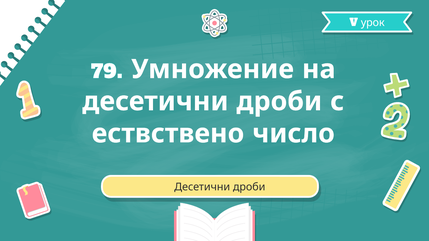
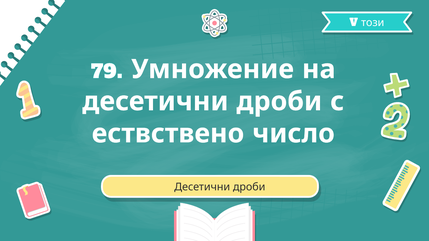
урок: урок -> този
